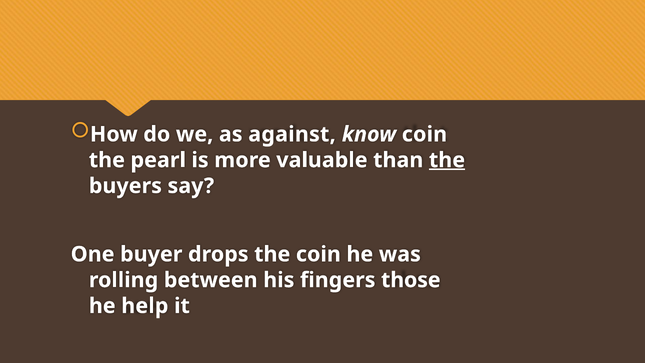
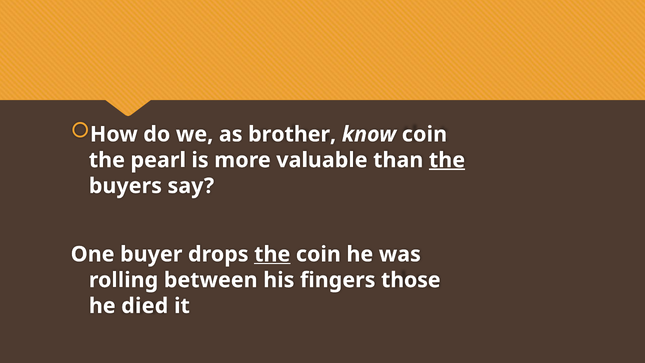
against: against -> brother
the at (272, 254) underline: none -> present
help: help -> died
